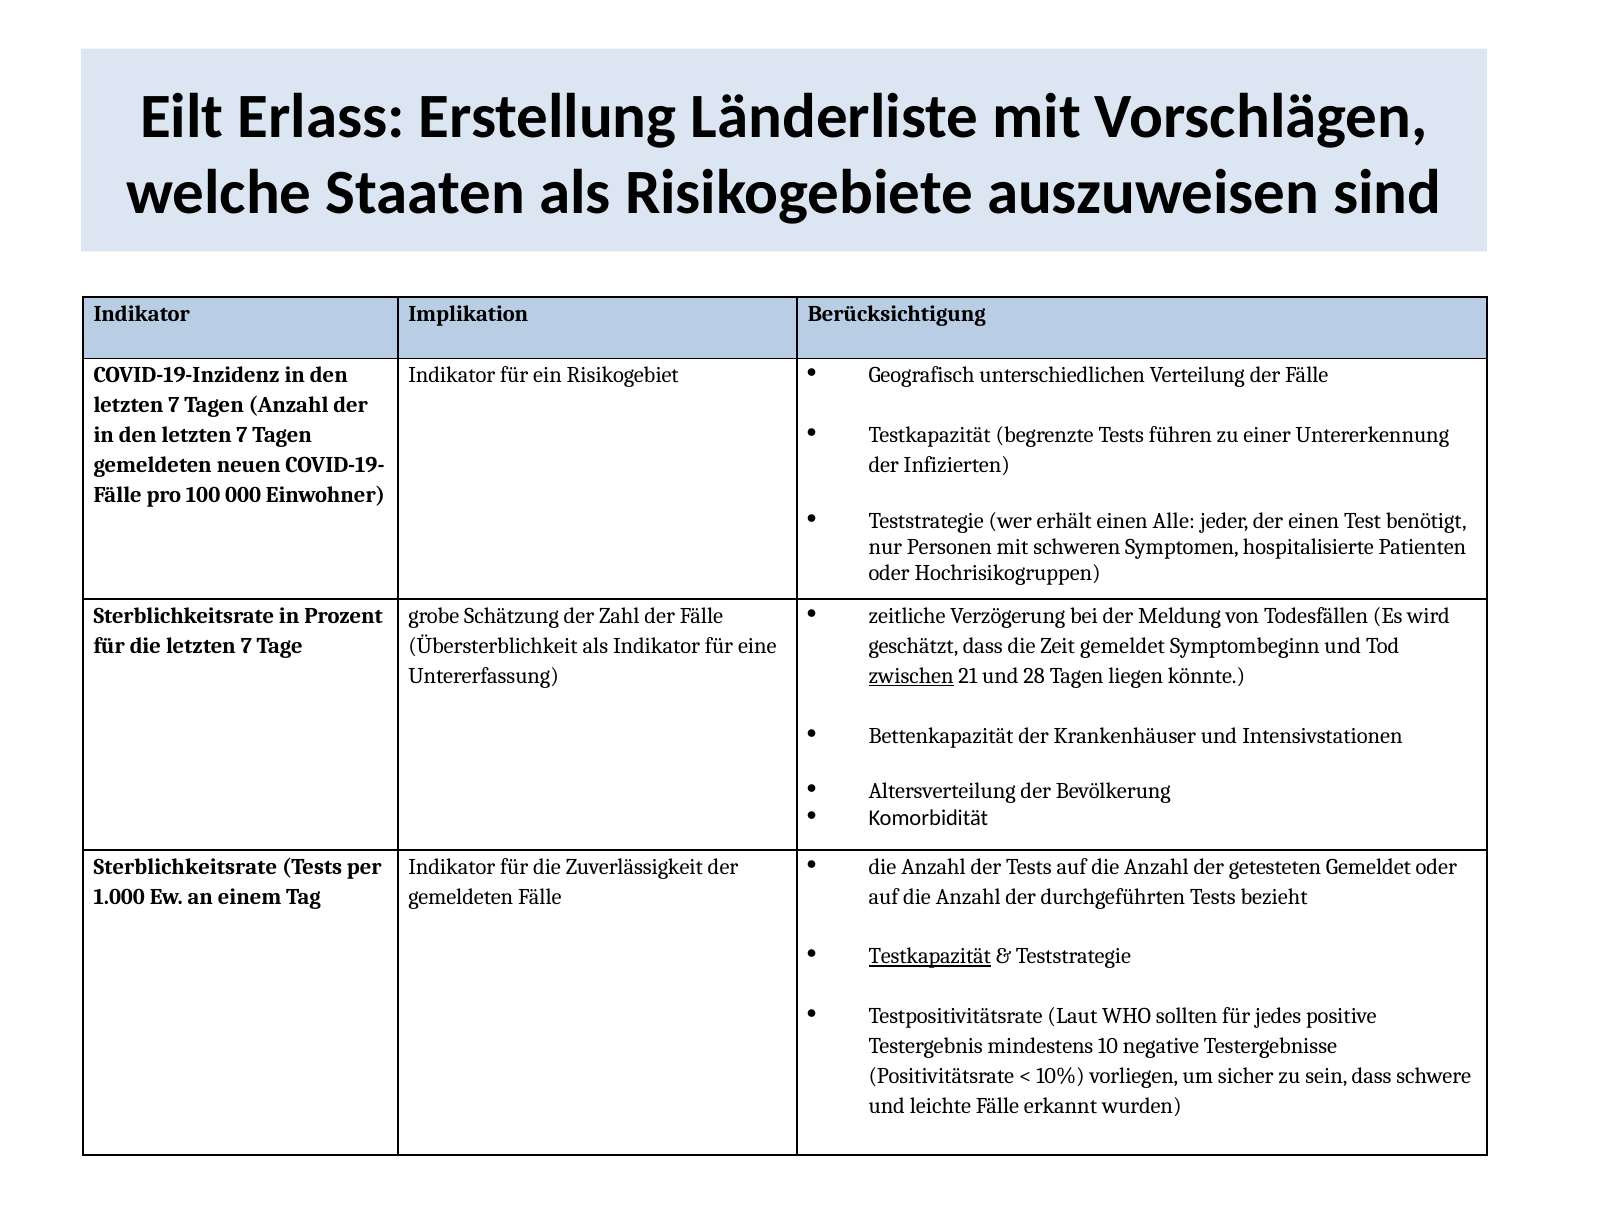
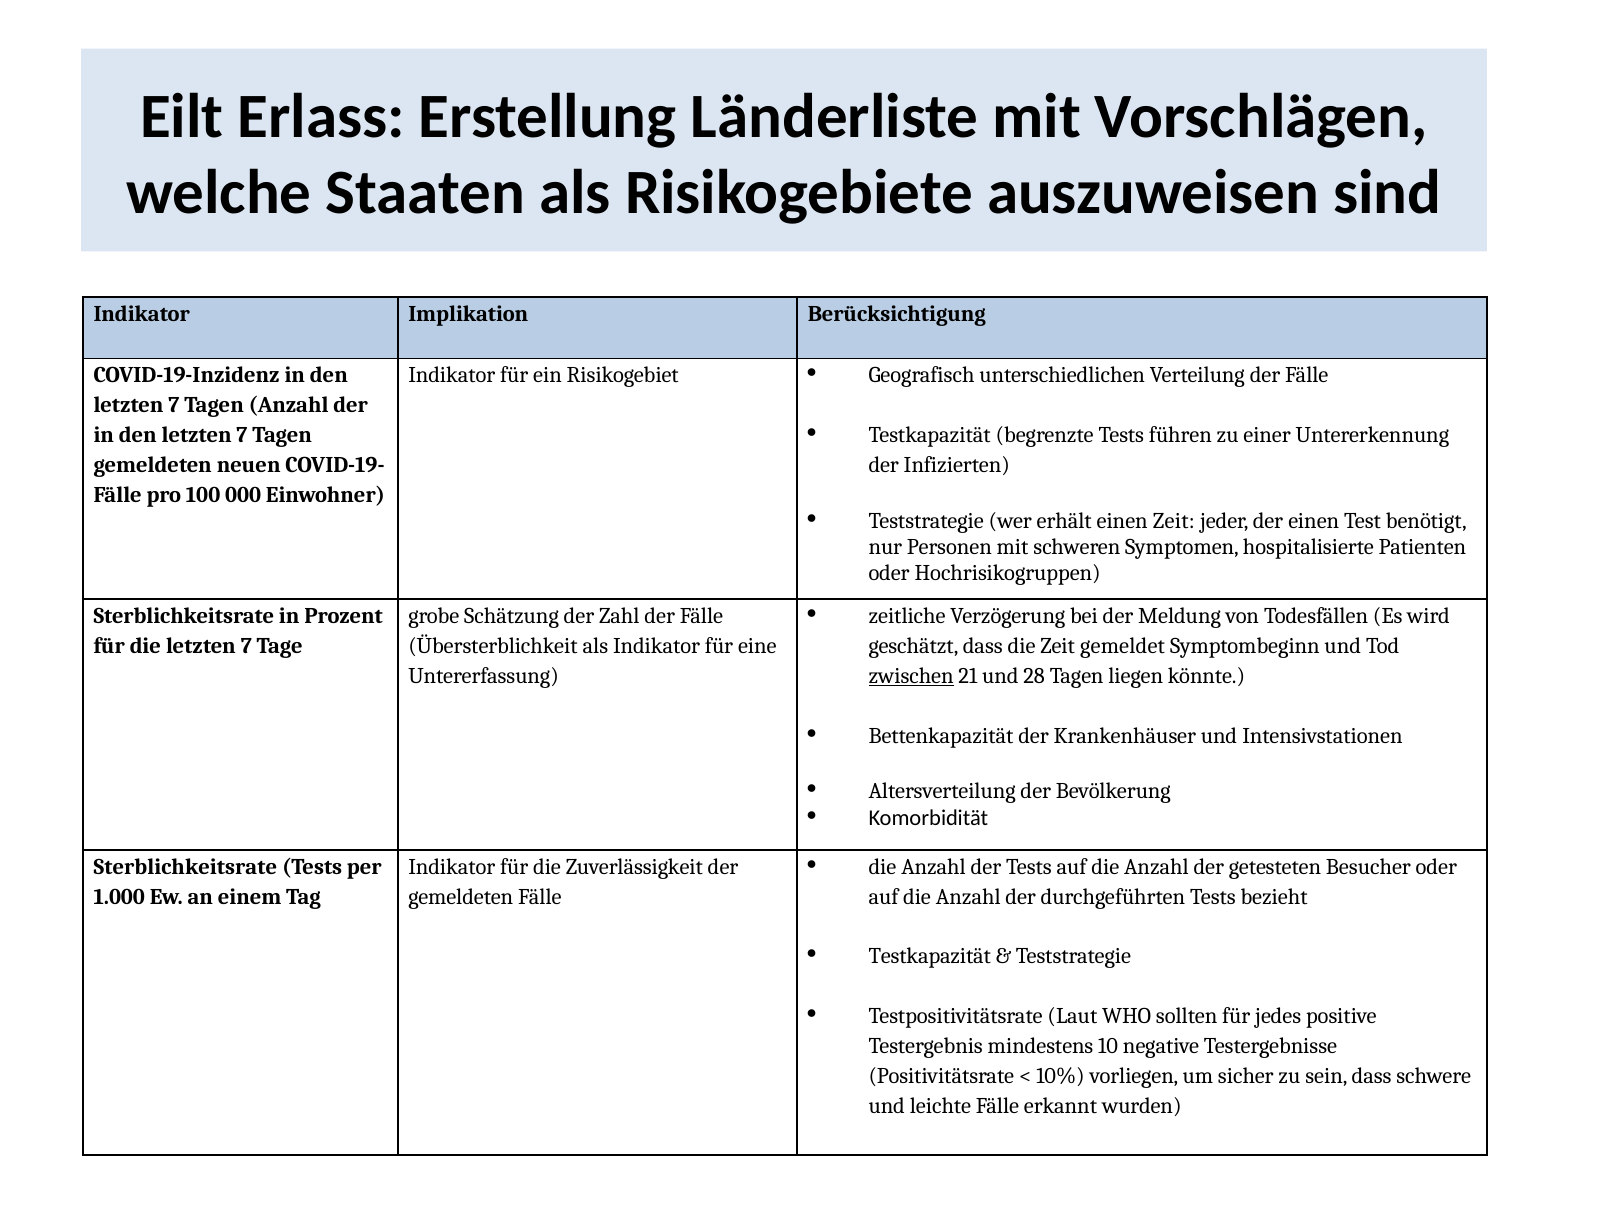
einen Alle: Alle -> Zeit
getesteten Gemeldet: Gemeldet -> Besucher
Testkapazität at (930, 956) underline: present -> none
